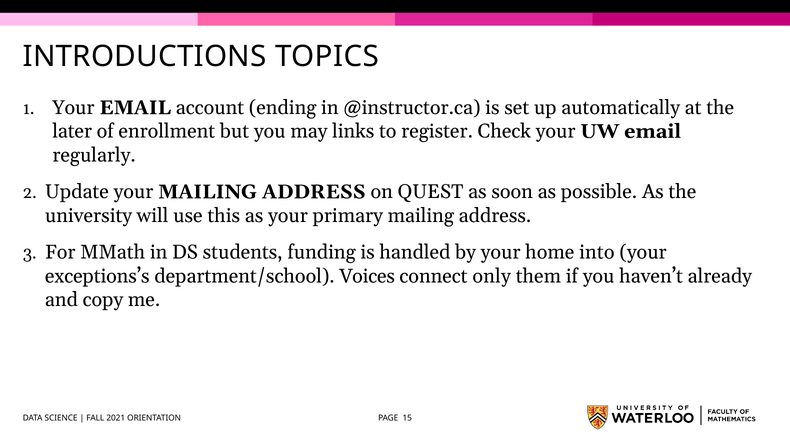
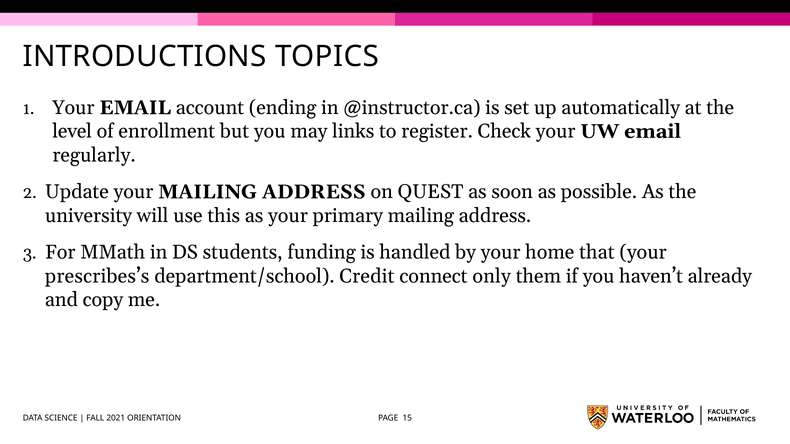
later: later -> level
into: into -> that
exceptions’s: exceptions’s -> prescribes’s
Voices: Voices -> Credit
